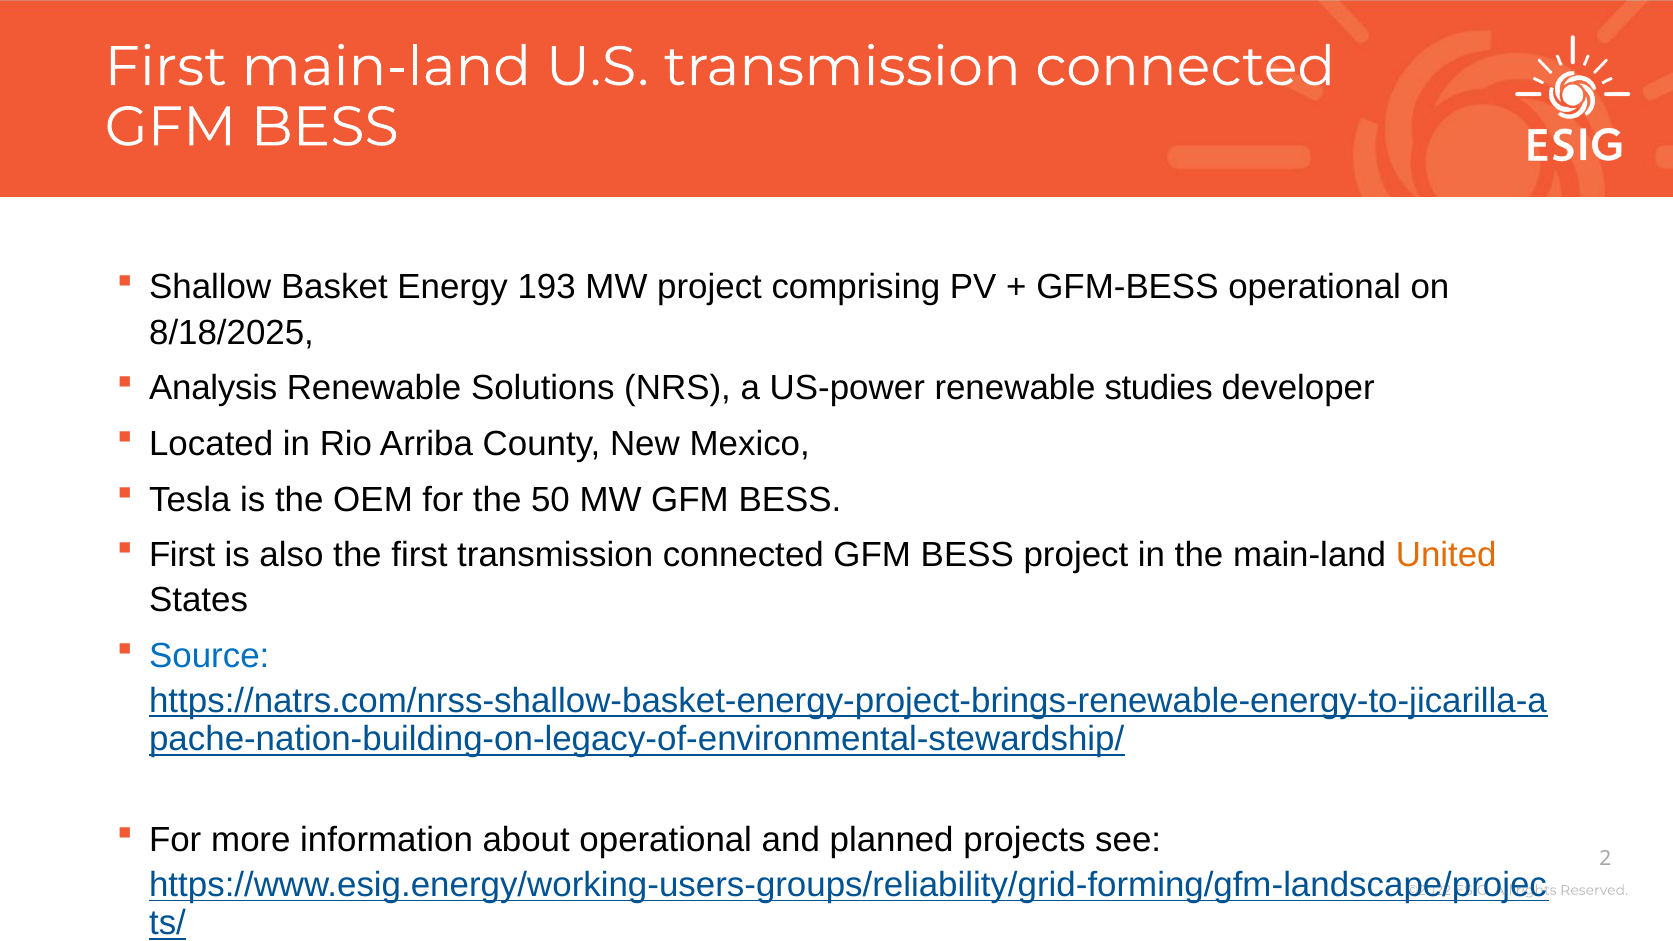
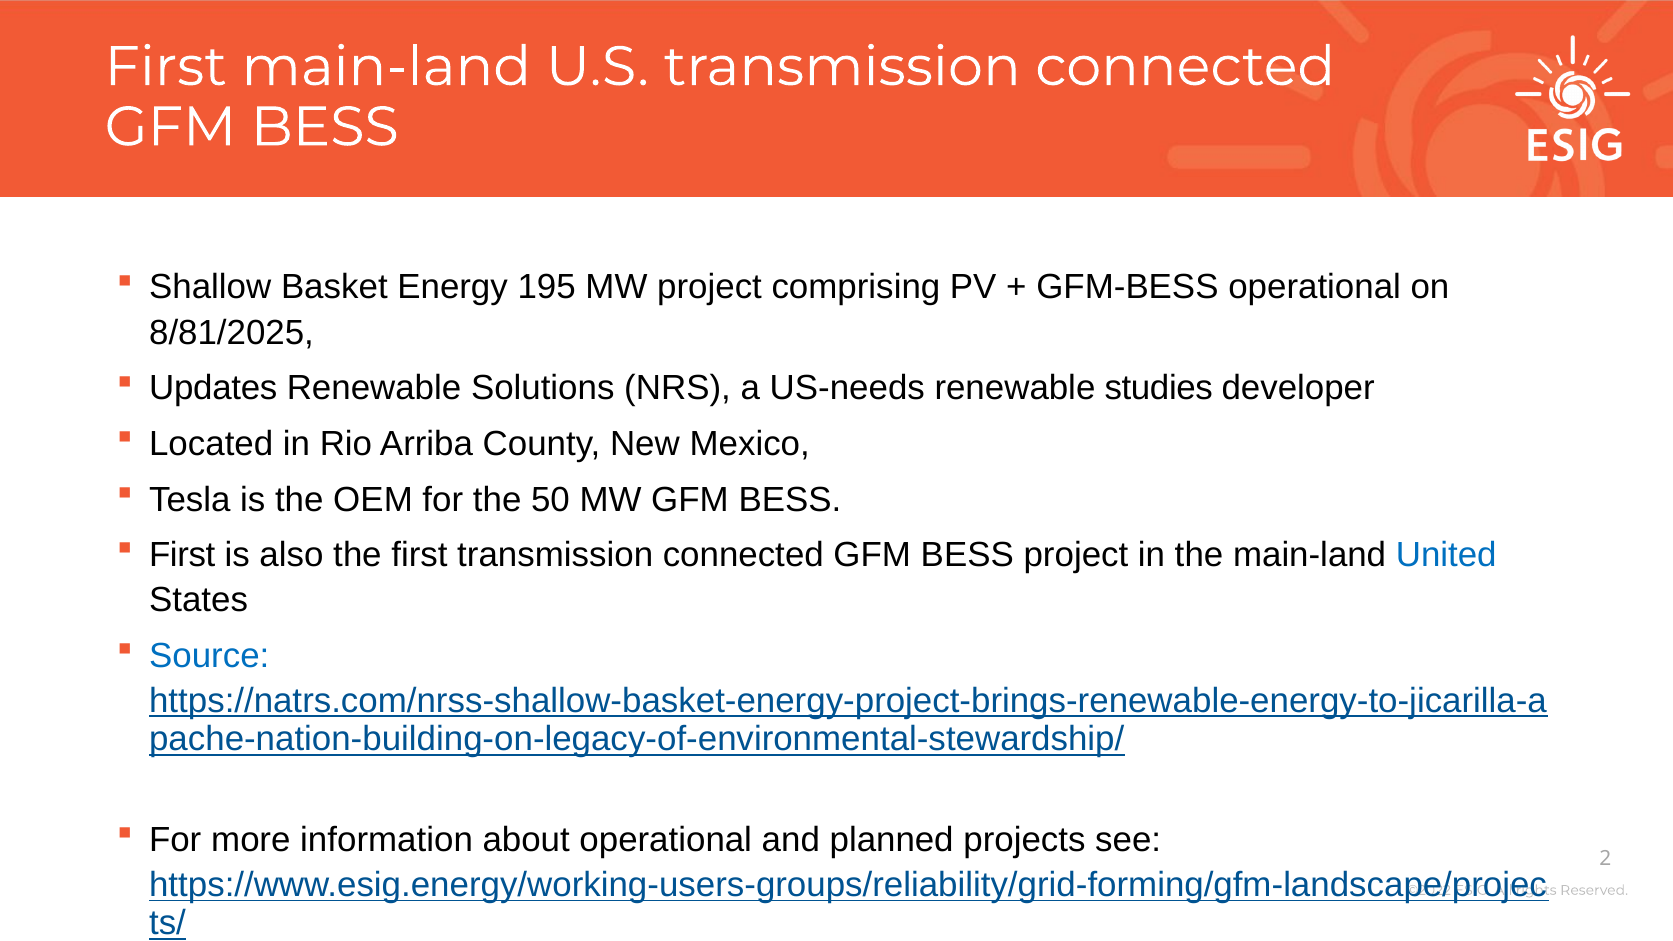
193: 193 -> 195
8/18/2025: 8/18/2025 -> 8/81/2025
Analysis: Analysis -> Updates
US-power: US-power -> US-needs
United colour: orange -> blue
